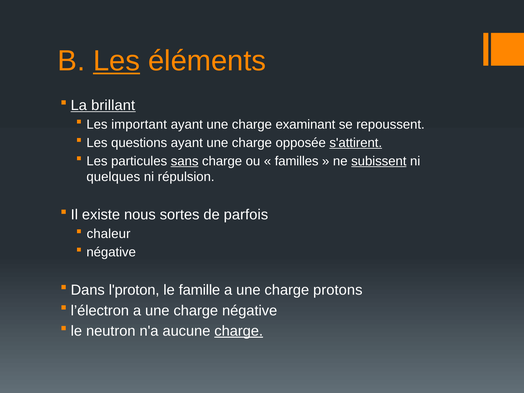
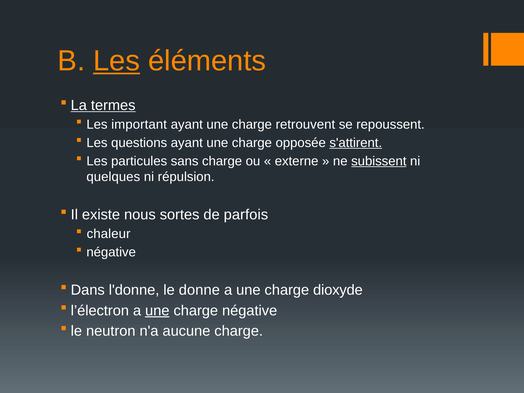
brillant: brillant -> termes
examinant: examinant -> retrouvent
sans underline: present -> none
familles: familles -> externe
l'proton: l'proton -> l'donne
famille: famille -> donne
protons: protons -> dioxyde
une at (157, 311) underline: none -> present
charge at (239, 331) underline: present -> none
